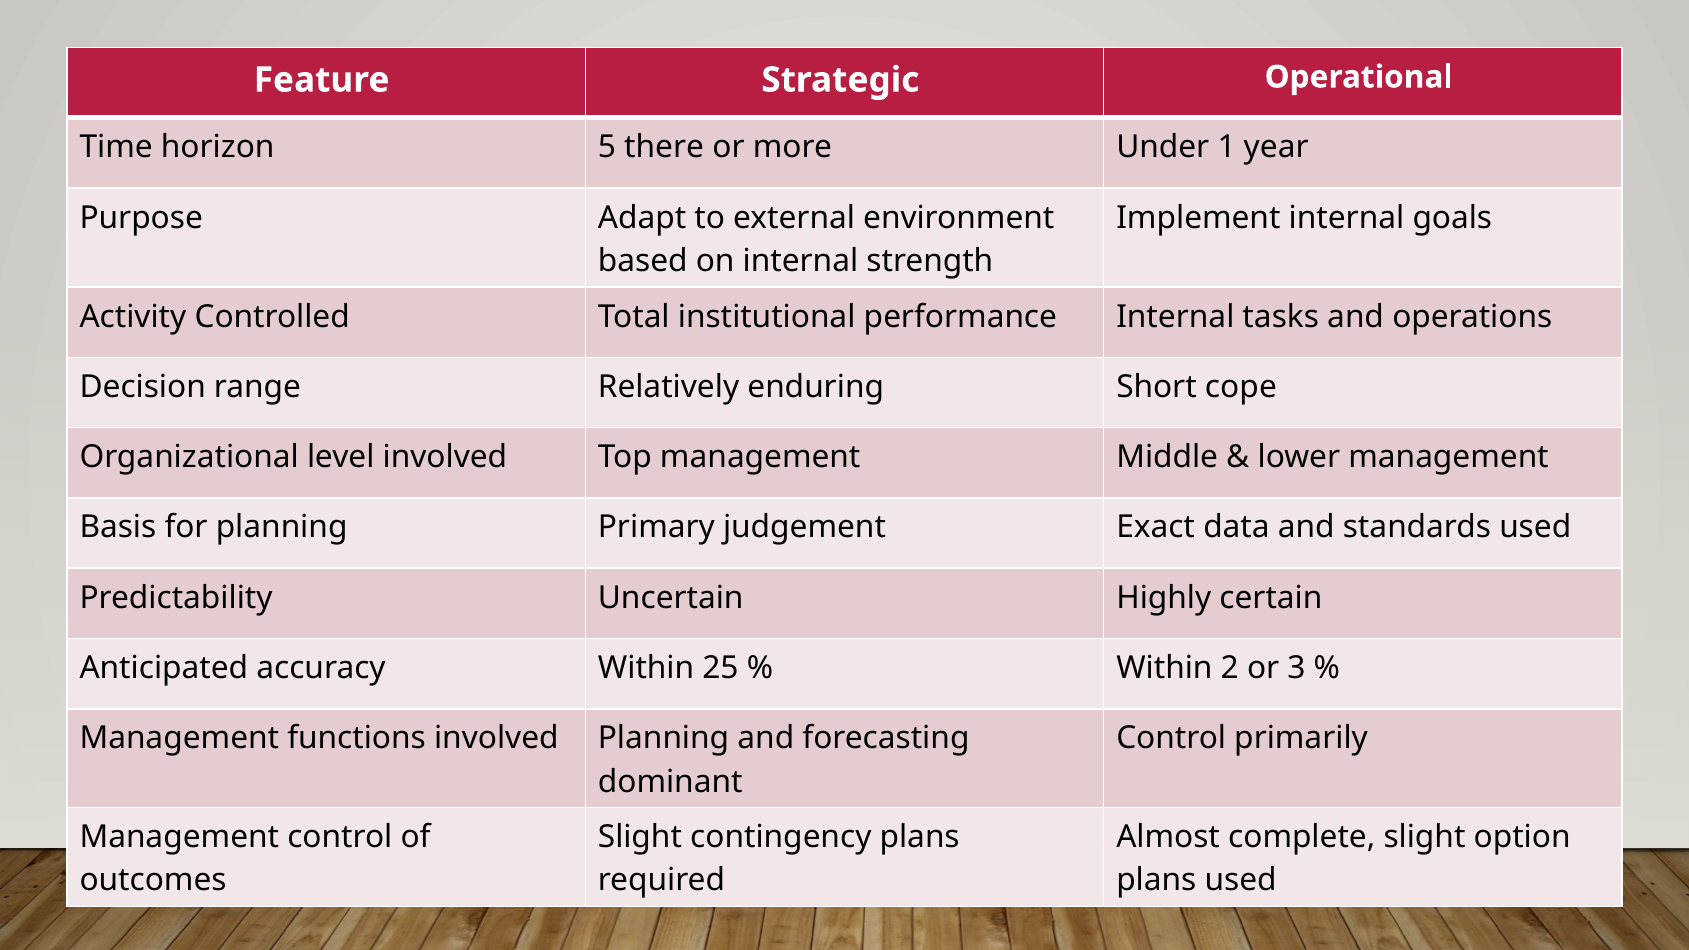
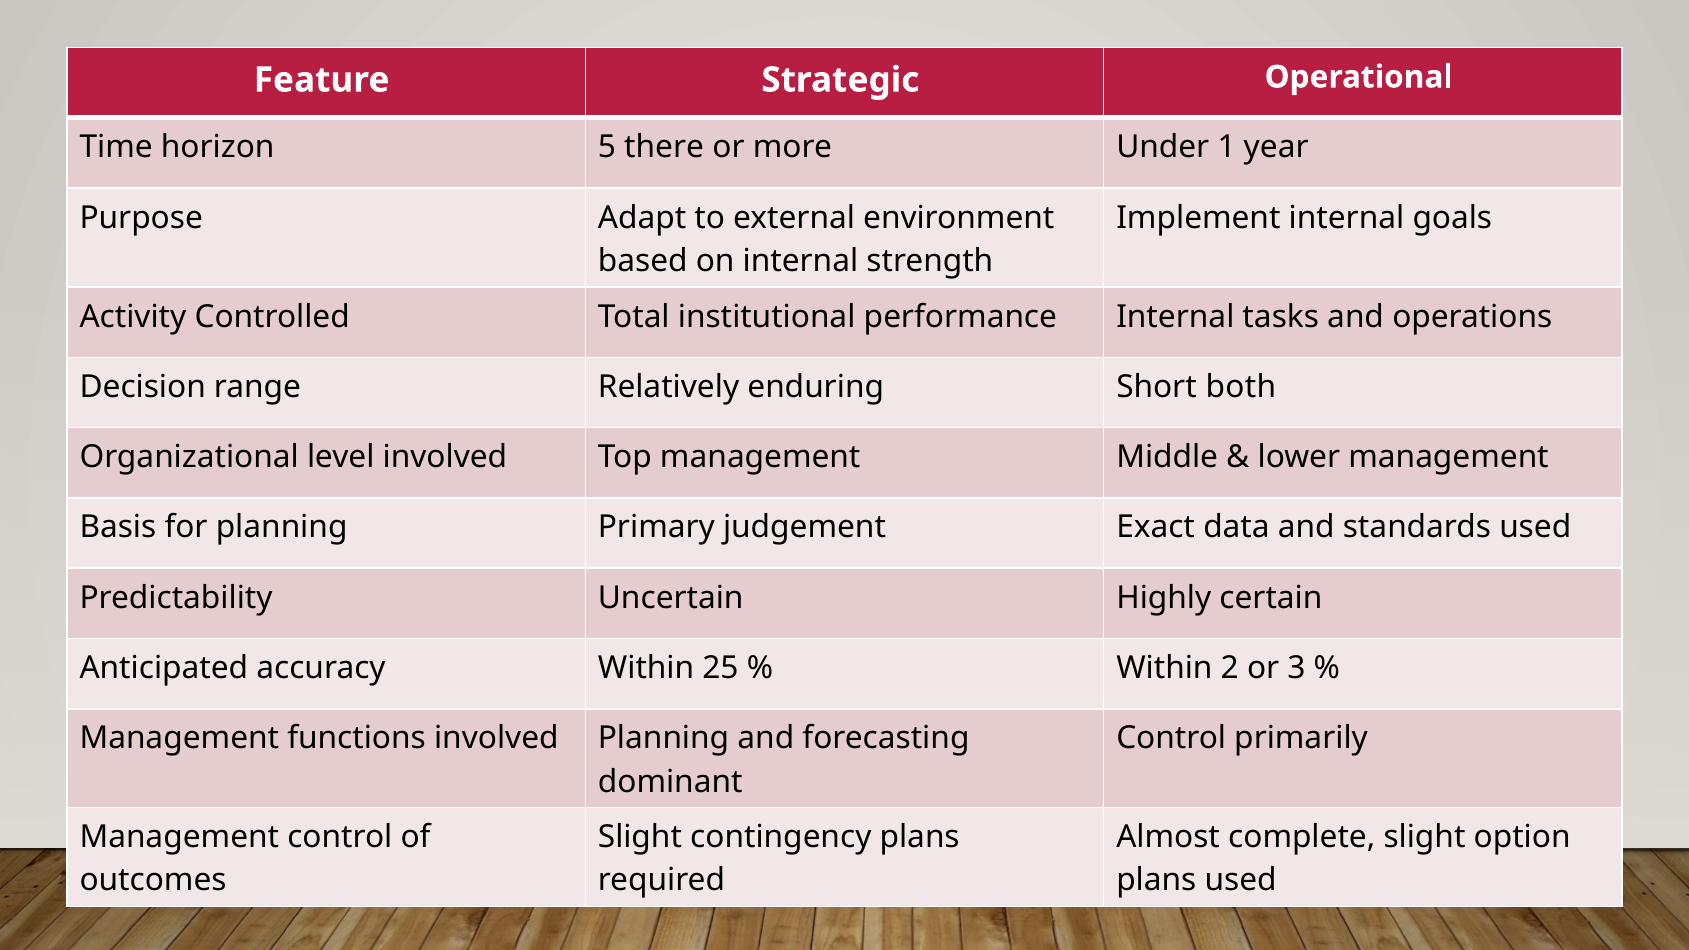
cope: cope -> both
